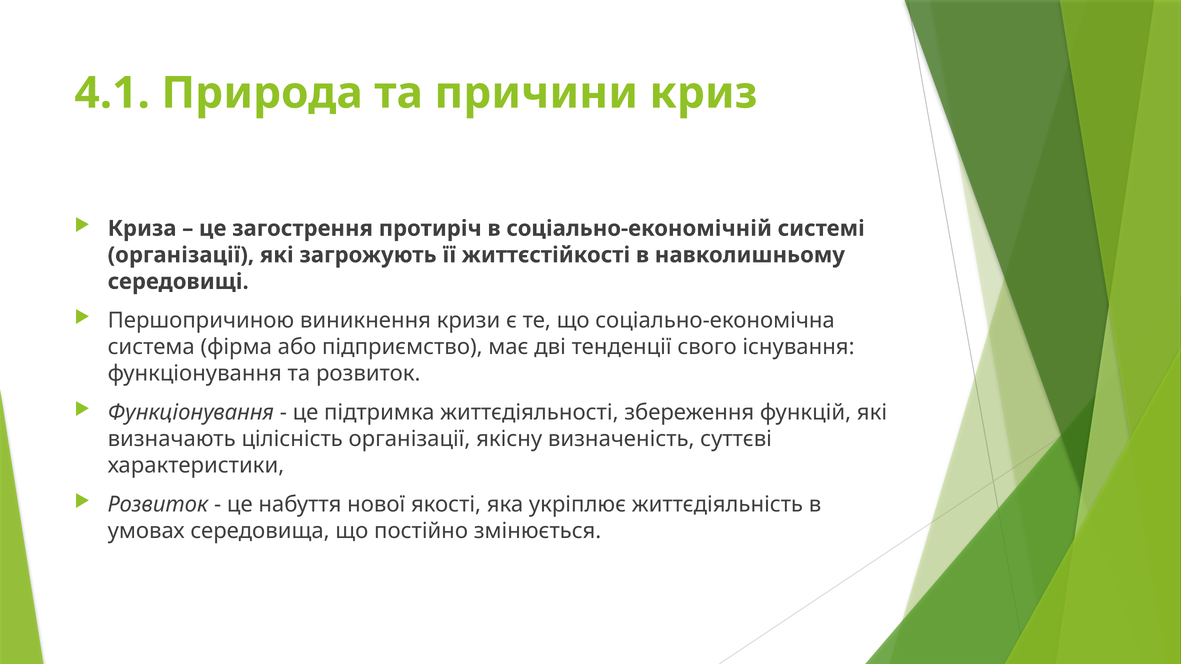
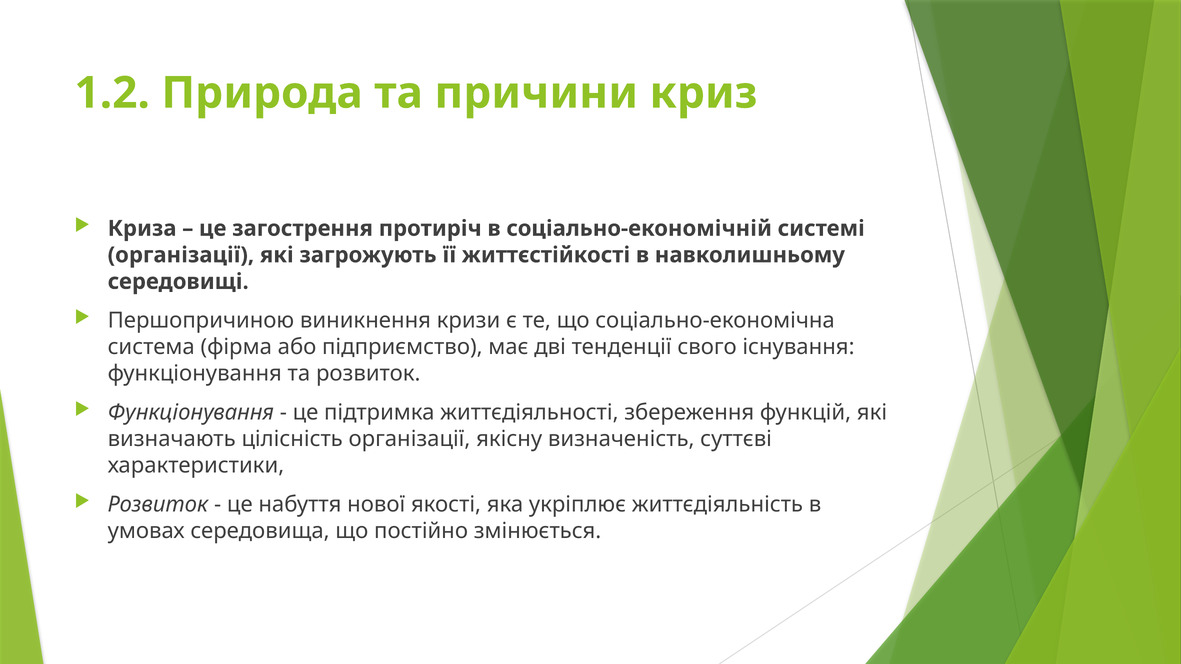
4.1: 4.1 -> 1.2
